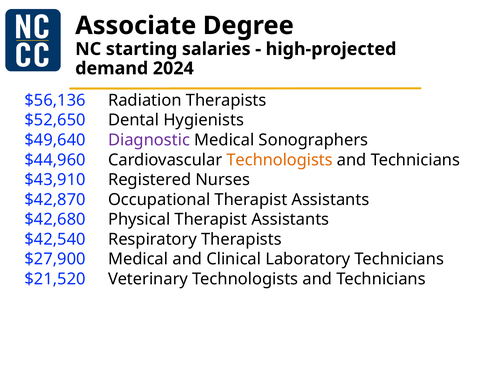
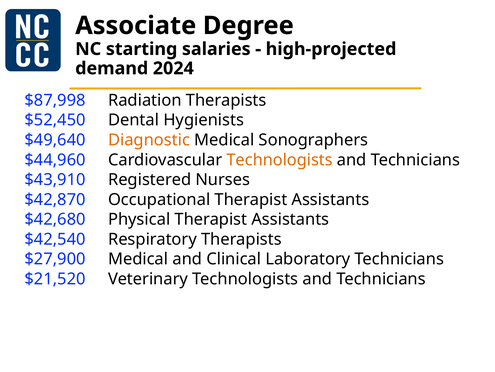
$56,136: $56,136 -> $87,998
$52,650: $52,650 -> $52,450
Diagnostic colour: purple -> orange
